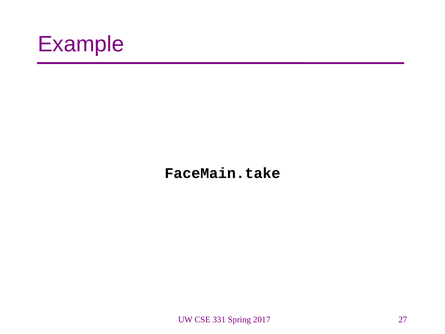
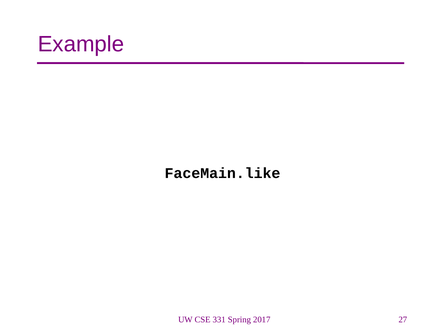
FaceMain.take: FaceMain.take -> FaceMain.like
